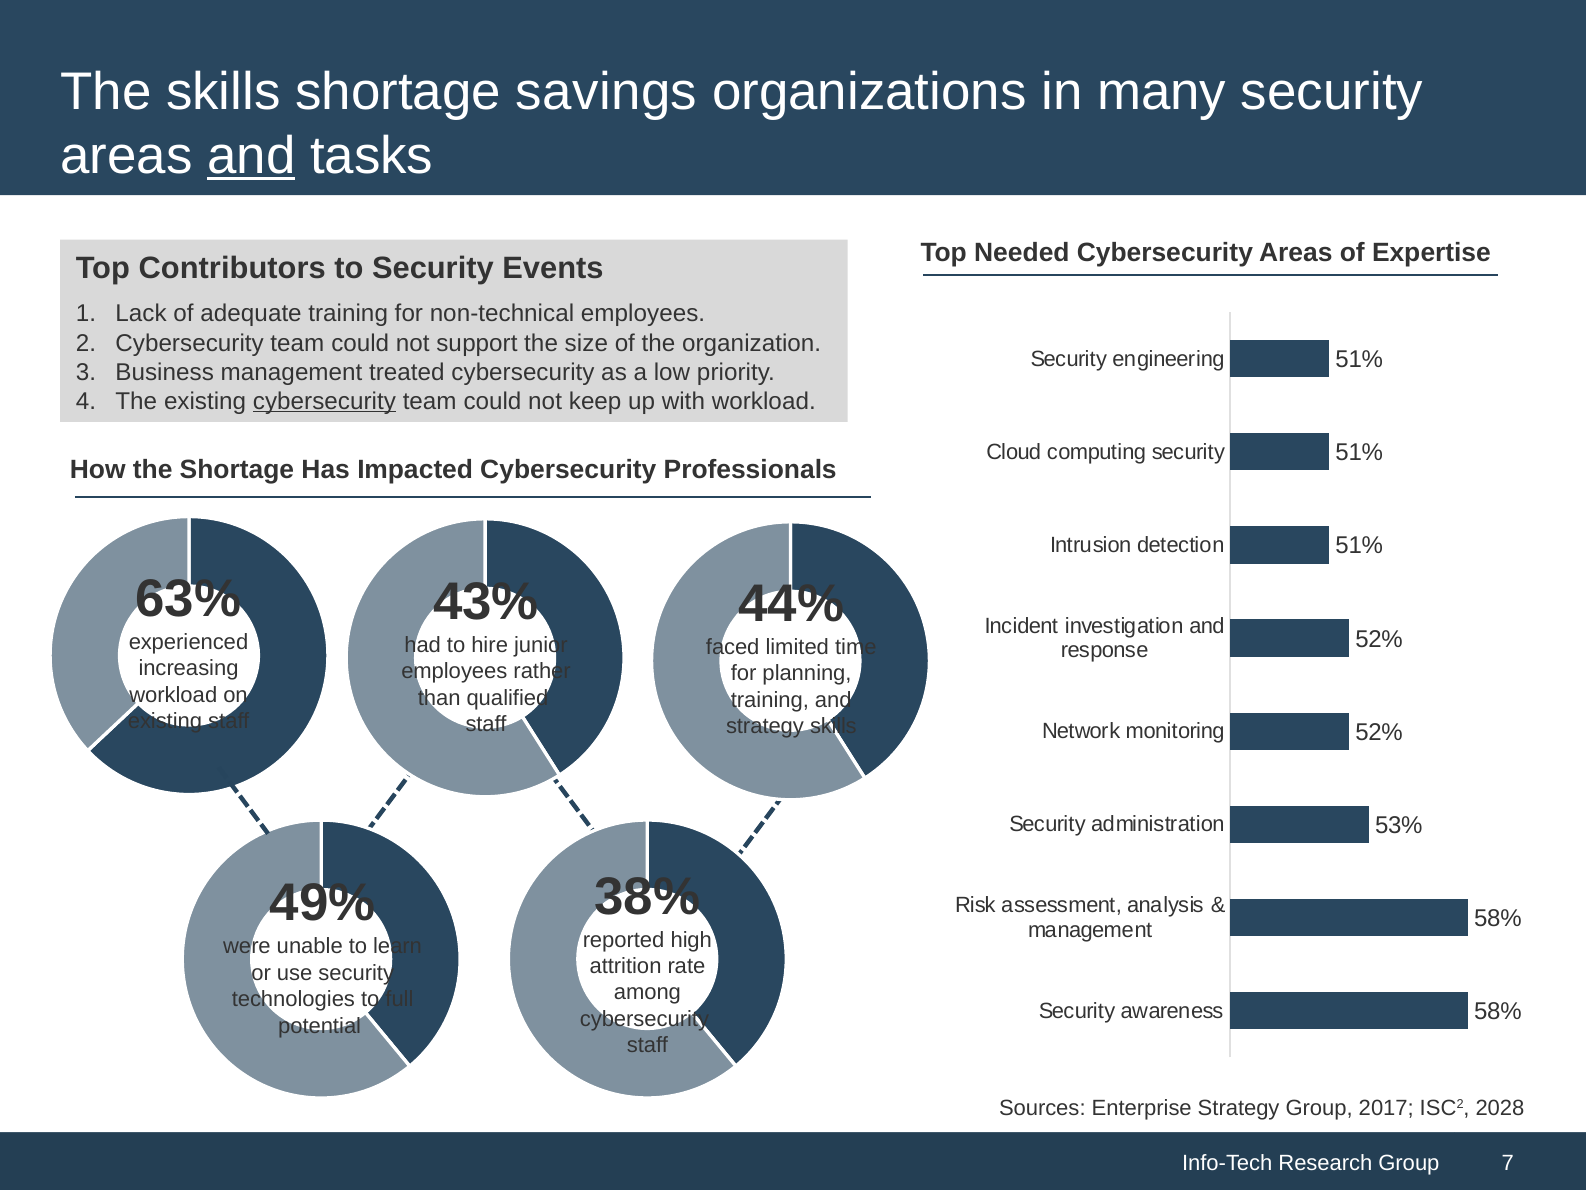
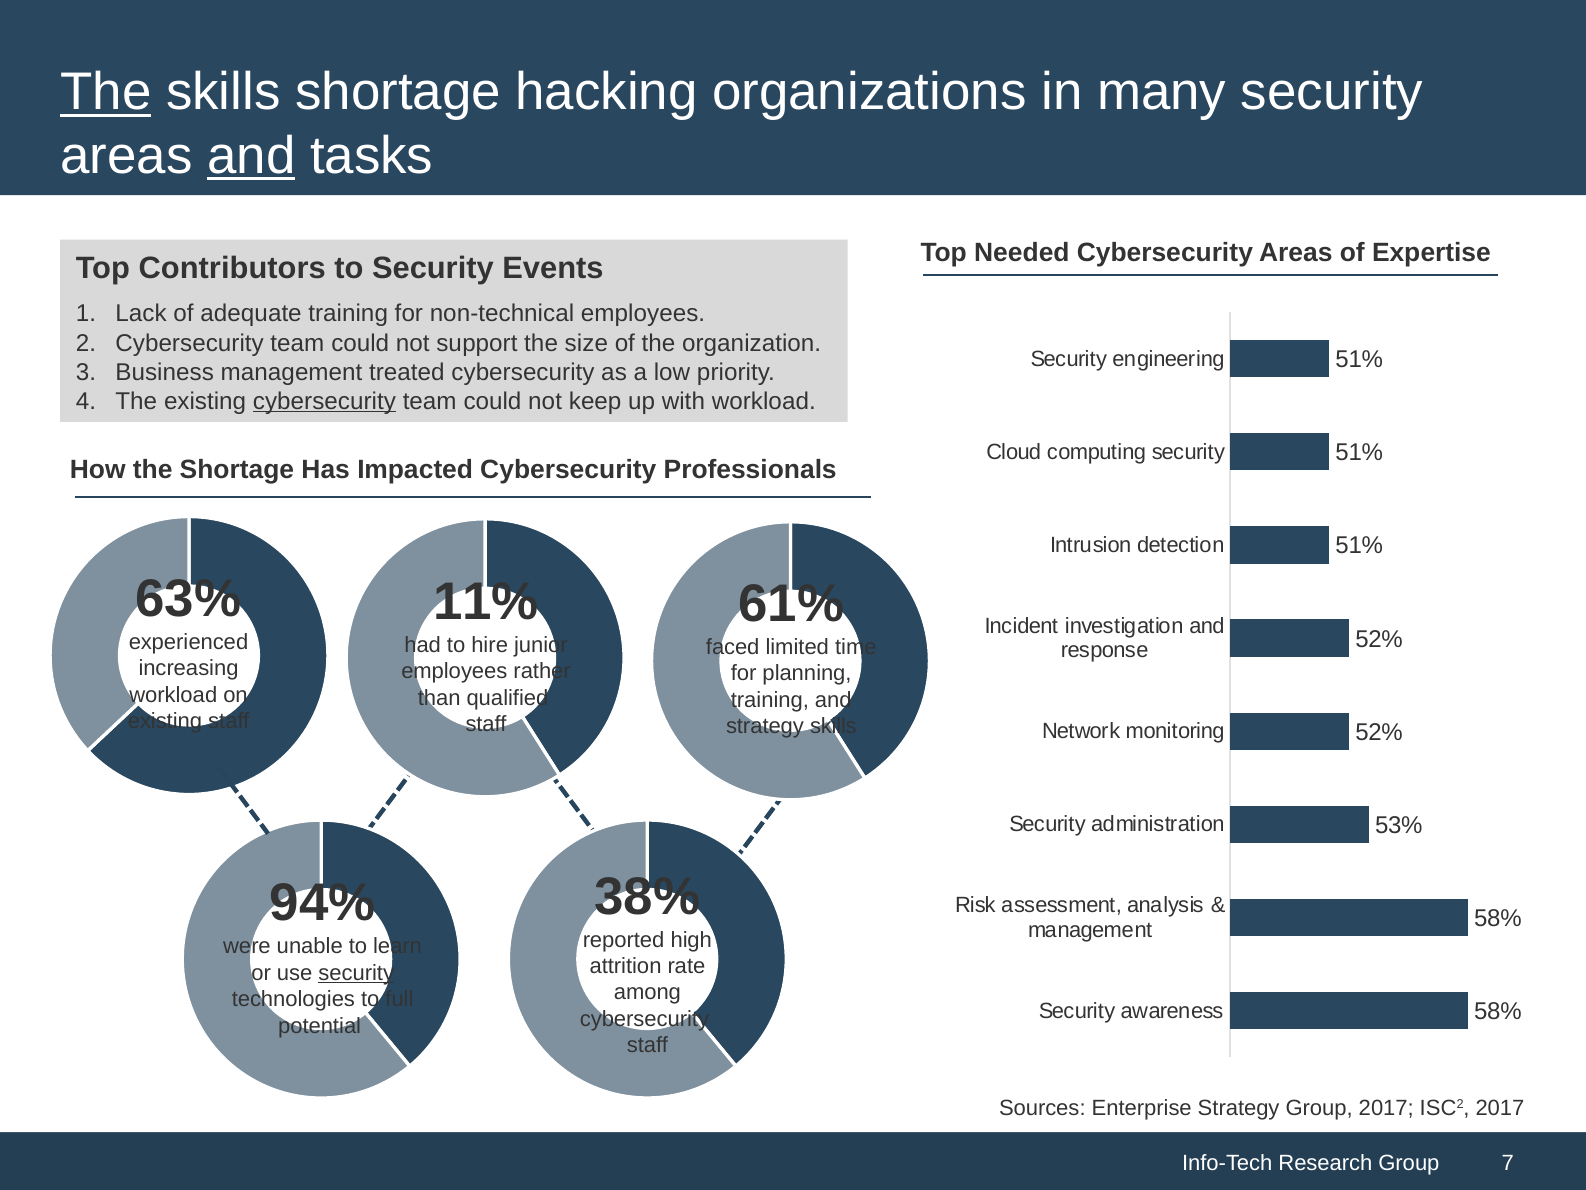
The at (106, 92) underline: none -> present
savings: savings -> hacking
43%: 43% -> 11%
44%: 44% -> 61%
49%: 49% -> 94%
security at (356, 972) underline: none -> present
ISC2 2028: 2028 -> 2017
